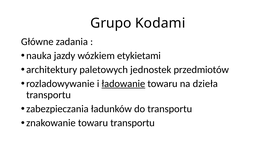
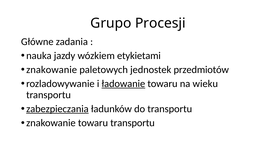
Kodami: Kodami -> Procesji
architektury at (52, 70): architektury -> znakowanie
dzieła: dzieła -> wieku
zabezpieczania underline: none -> present
